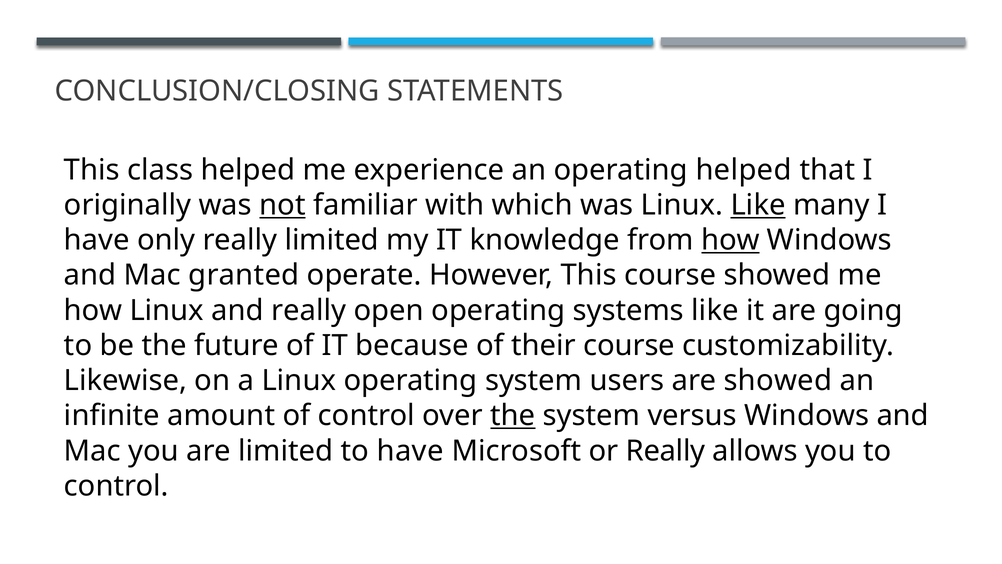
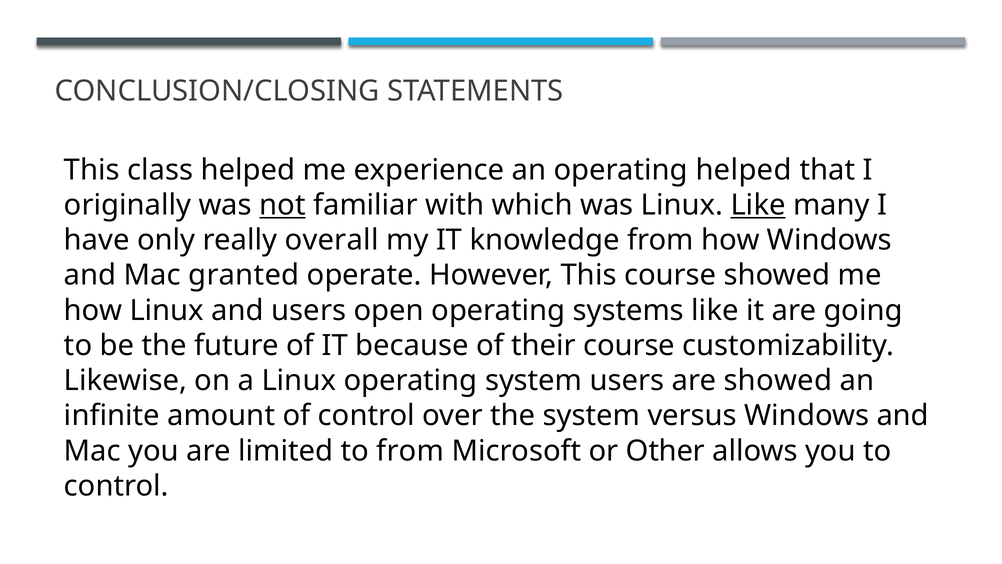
really limited: limited -> overall
how at (730, 240) underline: present -> none
and really: really -> users
the at (513, 415) underline: present -> none
to have: have -> from
or Really: Really -> Other
